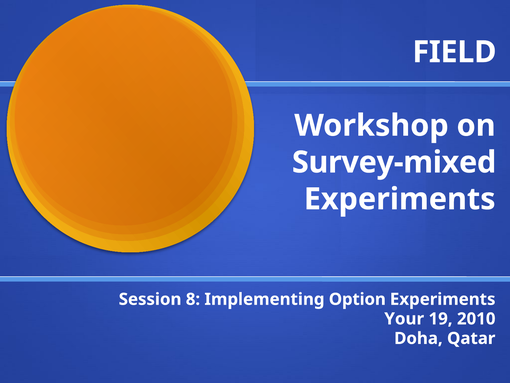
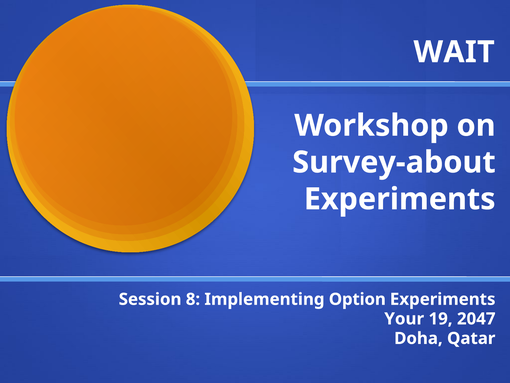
FIELD: FIELD -> WAIT
Survey-mixed: Survey-mixed -> Survey-about
2010: 2010 -> 2047
